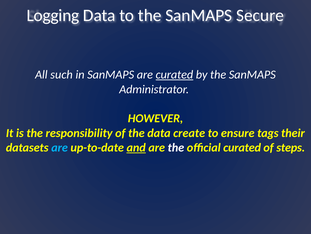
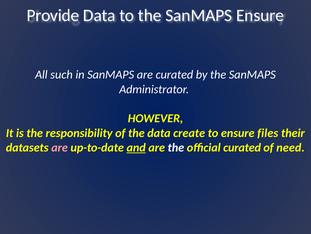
Logging: Logging -> Provide
SanMAPS Secure: Secure -> Ensure
curated at (174, 74) underline: present -> none
tags: tags -> files
are at (60, 147) colour: light blue -> pink
steps: steps -> need
